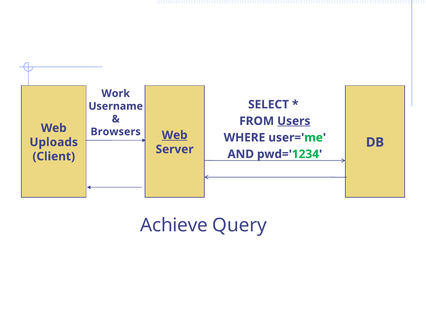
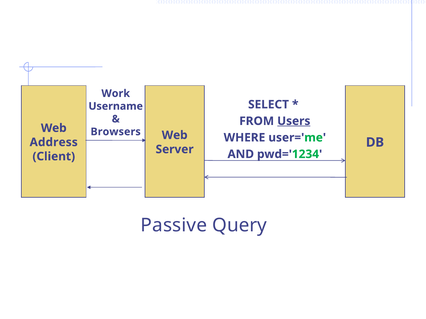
Web at (175, 135) underline: present -> none
Uploads: Uploads -> Address
Achieve: Achieve -> Passive
